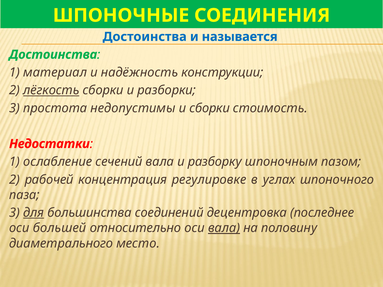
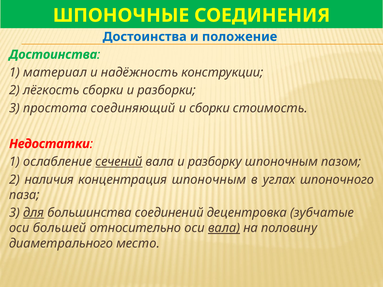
называется: называется -> положение
лёгкость underline: present -> none
недопустимы: недопустимы -> соединяющий
сечений underline: none -> present
рабочей: рабочей -> наличия
концентрация регулировке: регулировке -> шпоночным
последнее: последнее -> зубчатые
